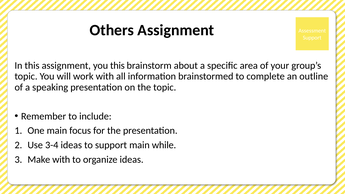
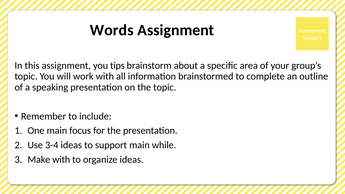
Others: Others -> Words
you this: this -> tips
